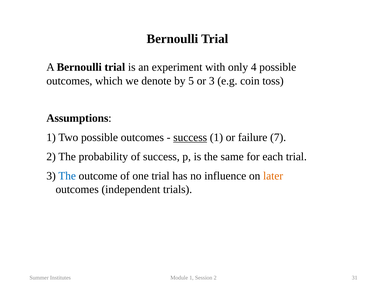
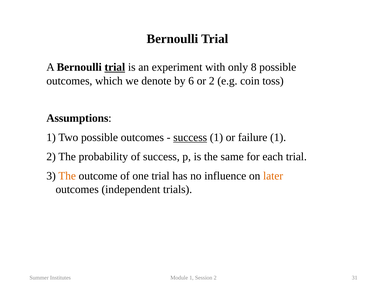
trial at (115, 67) underline: none -> present
4: 4 -> 8
5: 5 -> 6
or 3: 3 -> 2
failure 7: 7 -> 1
The at (67, 175) colour: blue -> orange
